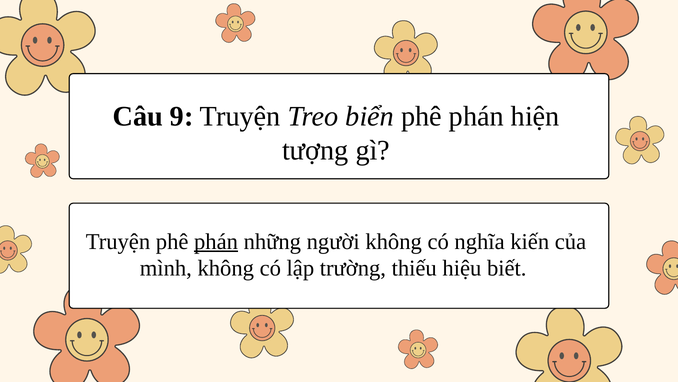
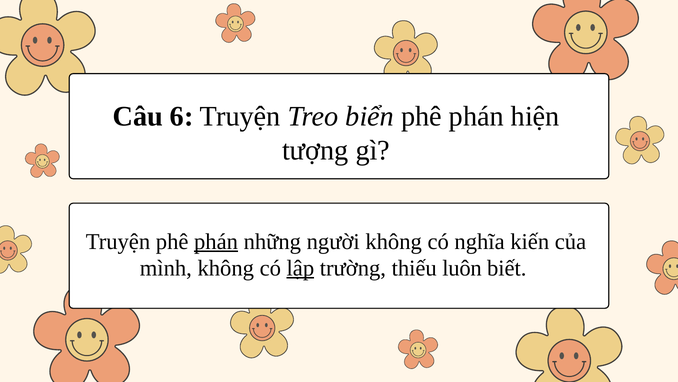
9: 9 -> 6
lập underline: none -> present
hiệu: hiệu -> luôn
